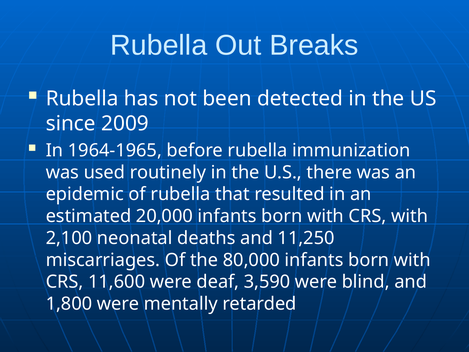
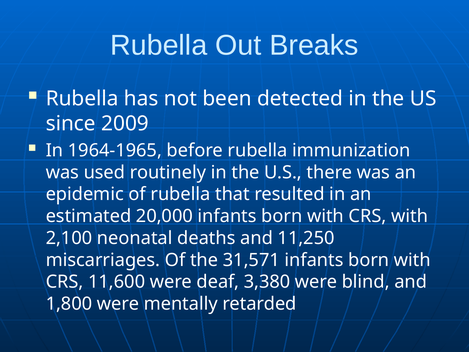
80,000: 80,000 -> 31,571
3,590: 3,590 -> 3,380
